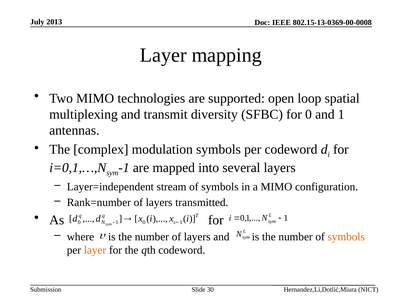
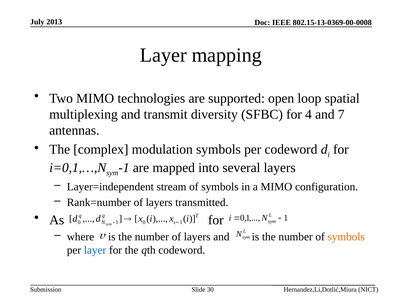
for 0: 0 -> 4
and 1: 1 -> 7
layer at (95, 250) colour: orange -> blue
